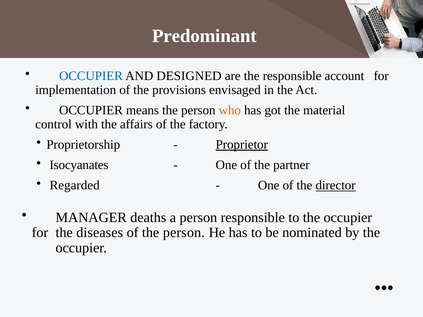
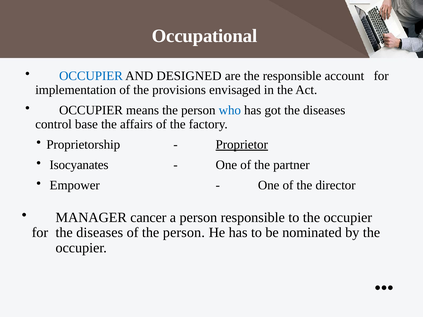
Predominant: Predominant -> Occupational
who colour: orange -> blue
got the material: material -> diseases
with: with -> base
Regarded: Regarded -> Empower
director underline: present -> none
deaths: deaths -> cancer
